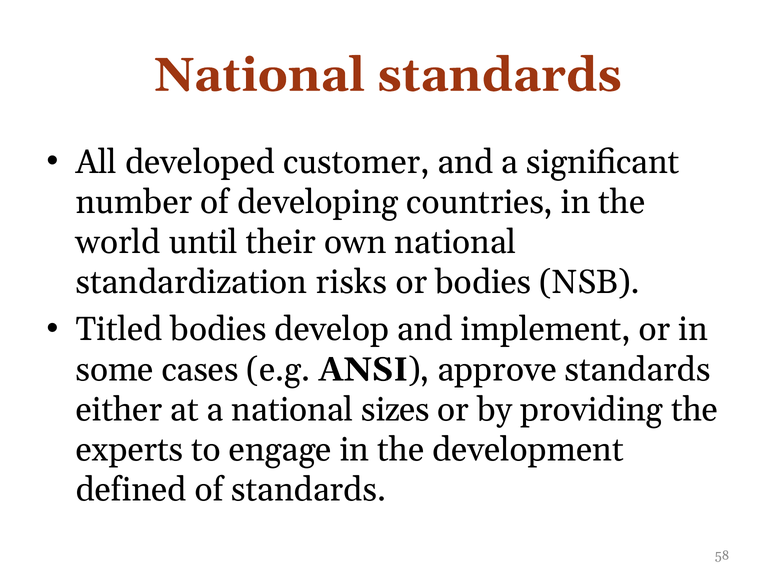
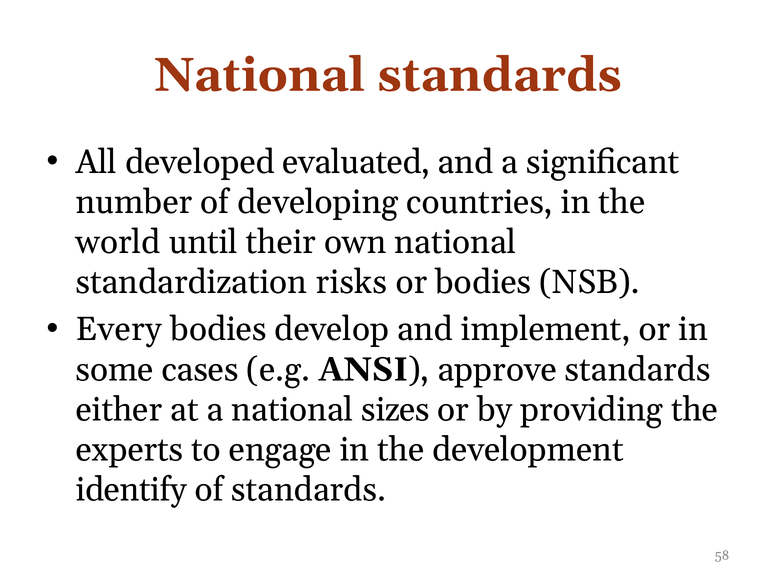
customer: customer -> evaluated
Titled: Titled -> Every
defined: defined -> identify
